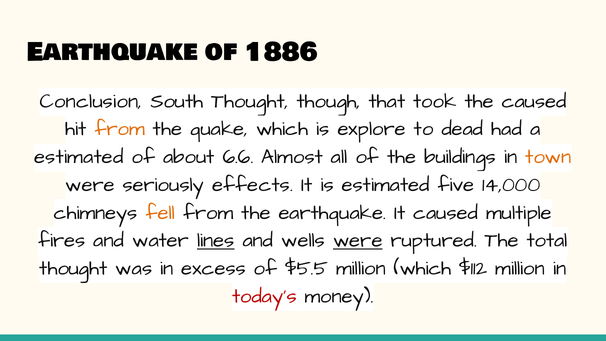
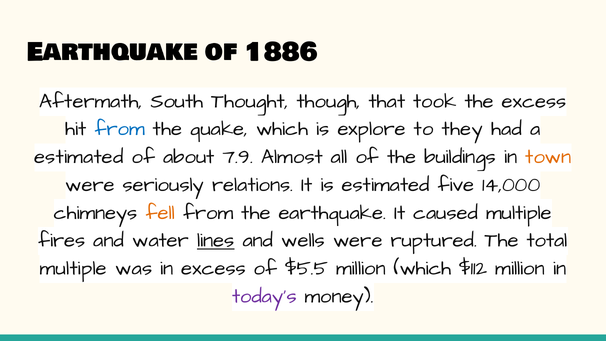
Conclusion: Conclusion -> Aftermath
the caused: caused -> excess
from at (120, 129) colour: orange -> blue
dead: dead -> they
6.6: 6.6 -> 7.9
effects: effects -> relations
were at (358, 240) underline: present -> none
thought at (73, 268): thought -> multiple
today’s colour: red -> purple
